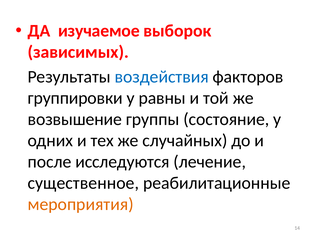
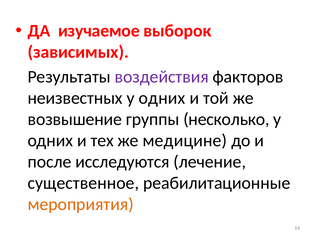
воздействия colour: blue -> purple
группировки: группировки -> неизвестных
равны at (162, 98): равны -> одних
состояние: состояние -> несколько
случайных: случайных -> медицине
